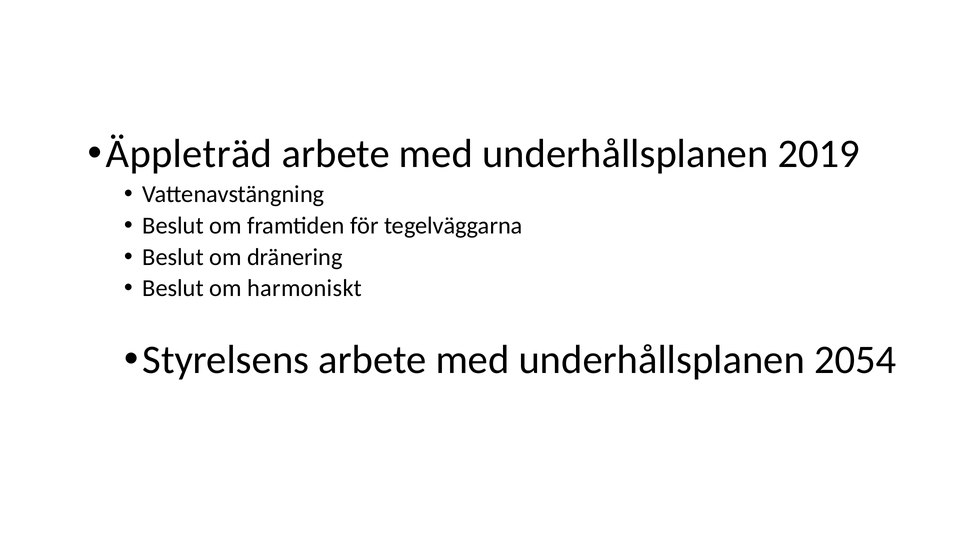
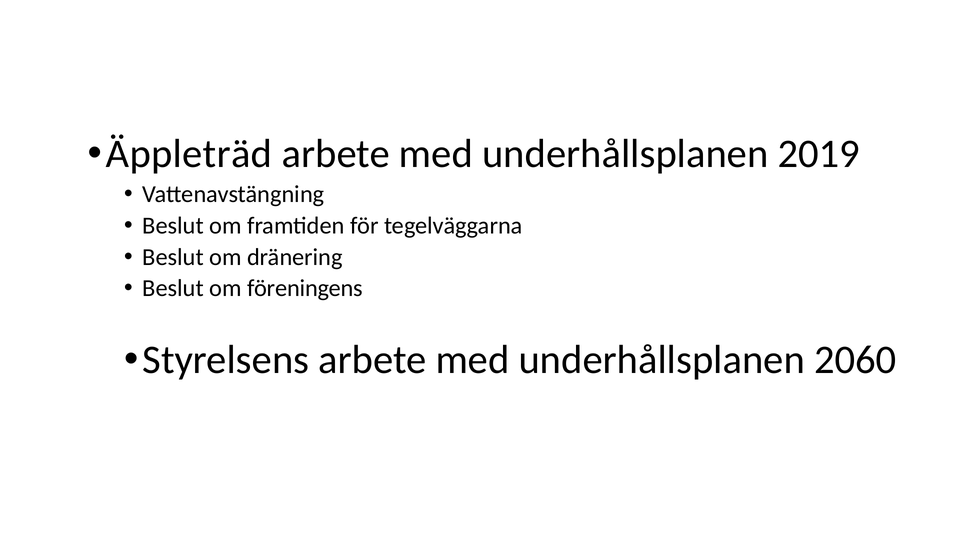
harmoniskt: harmoniskt -> föreningens
2054: 2054 -> 2060
